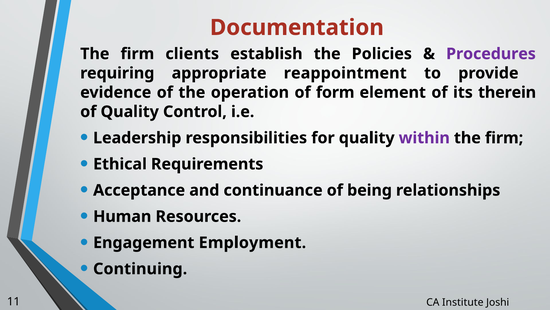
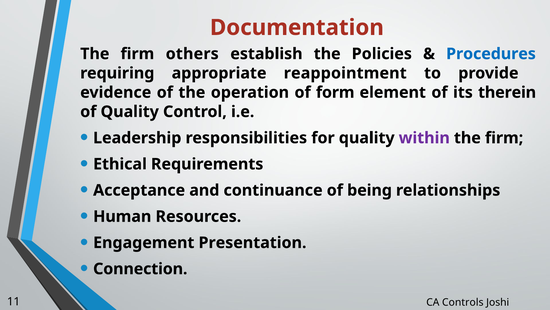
clients: clients -> others
Procedures colour: purple -> blue
Employment: Employment -> Presentation
Continuing: Continuing -> Connection
Institute: Institute -> Controls
